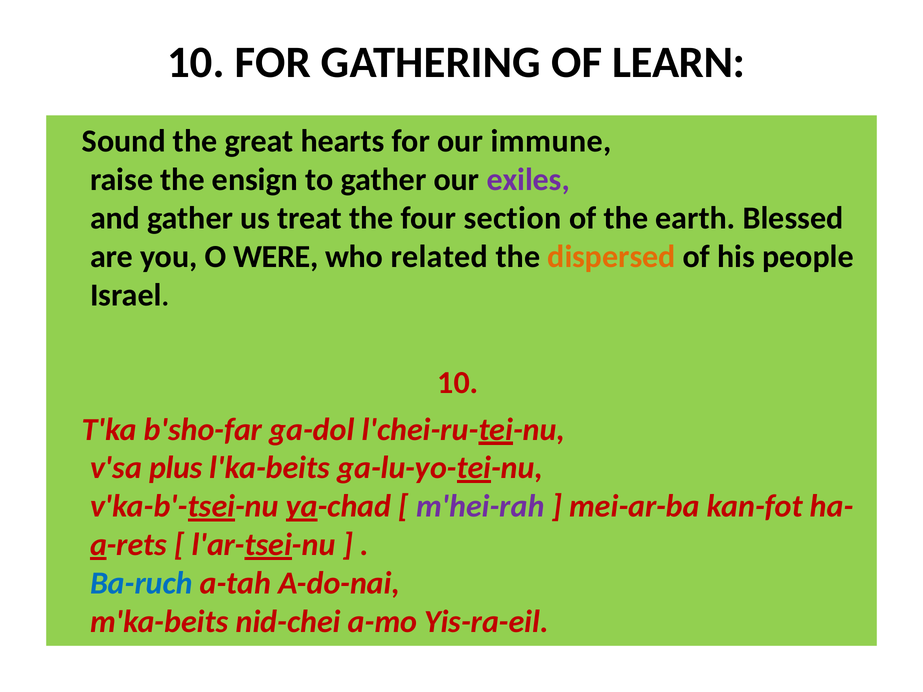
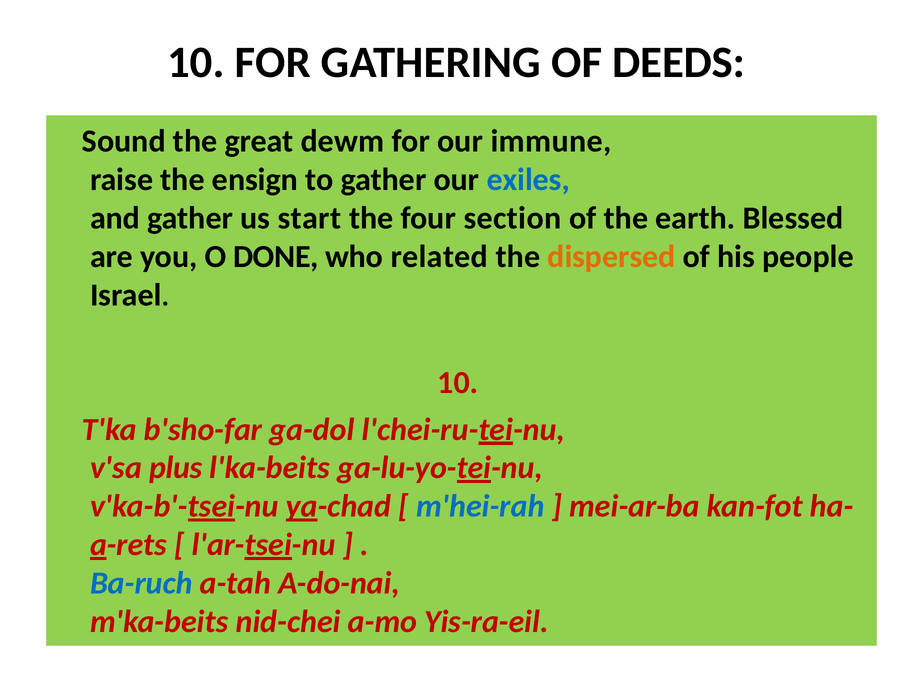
LEARN: LEARN -> DEEDS
hearts: hearts -> dewm
exiles colour: purple -> blue
treat: treat -> start
WERE: WERE -> DONE
m'hei-rah colour: purple -> blue
